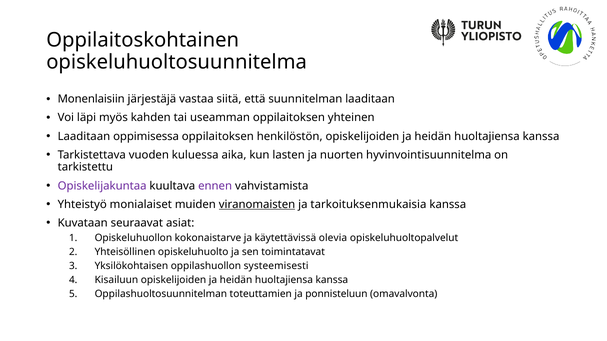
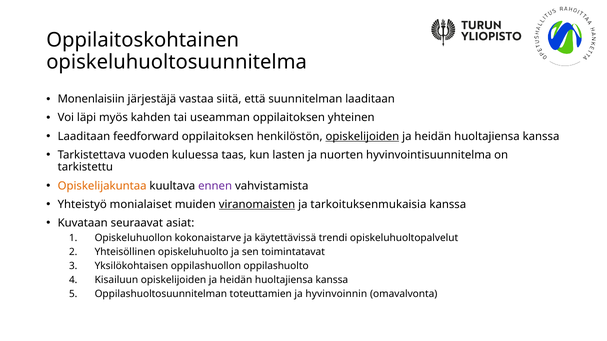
oppimisessa: oppimisessa -> feedforward
opiskelijoiden at (362, 136) underline: none -> present
aika: aika -> taas
Opiskelijakuntaa colour: purple -> orange
olevia: olevia -> trendi
systeemisesti: systeemisesti -> oppilashuolto
ponnisteluun: ponnisteluun -> hyvinvoinnin
